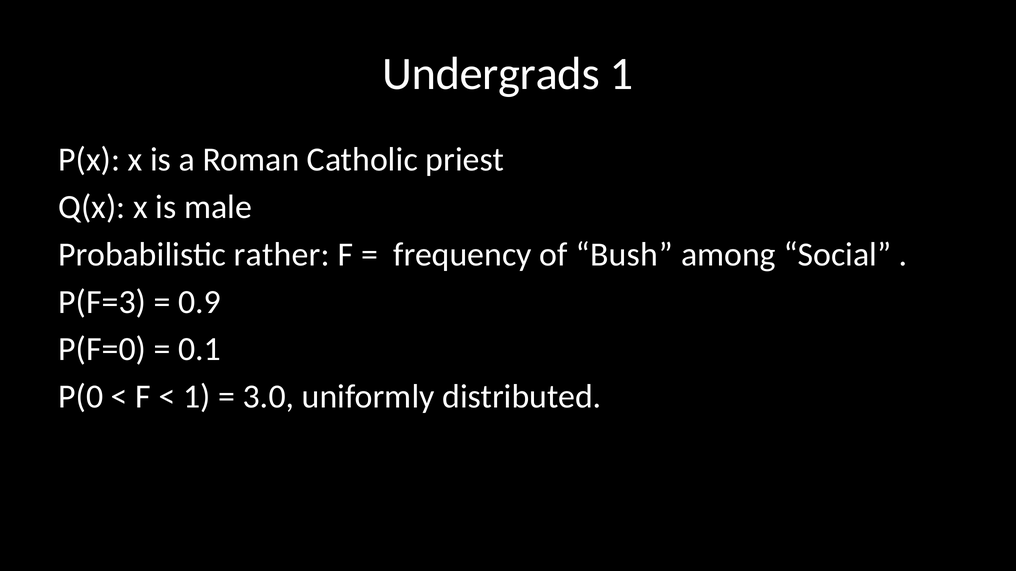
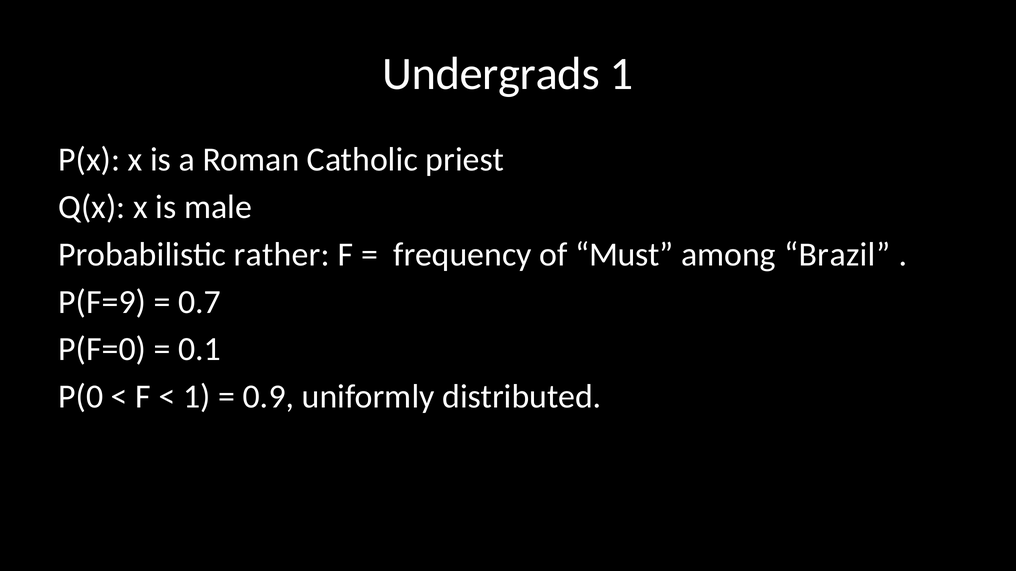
Bush: Bush -> Must
Social: Social -> Brazil
P(F=3: P(F=3 -> P(F=9
0.9: 0.9 -> 0.7
3.0: 3.0 -> 0.9
